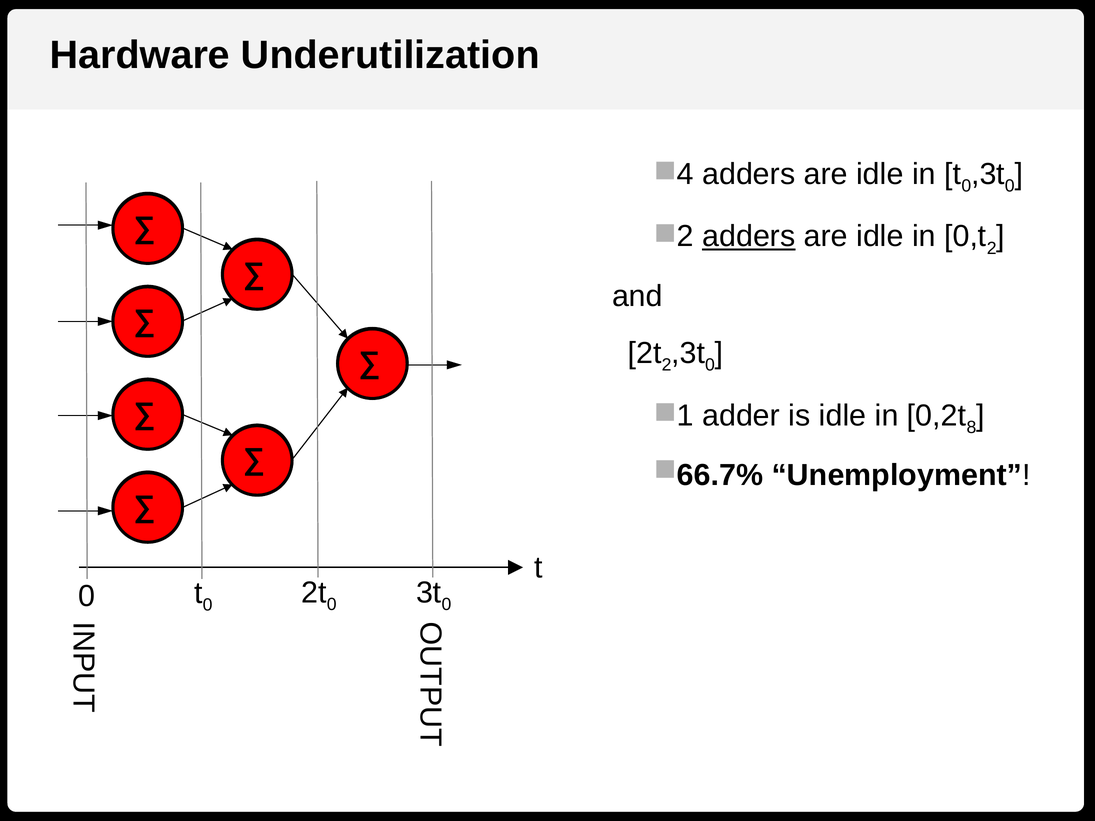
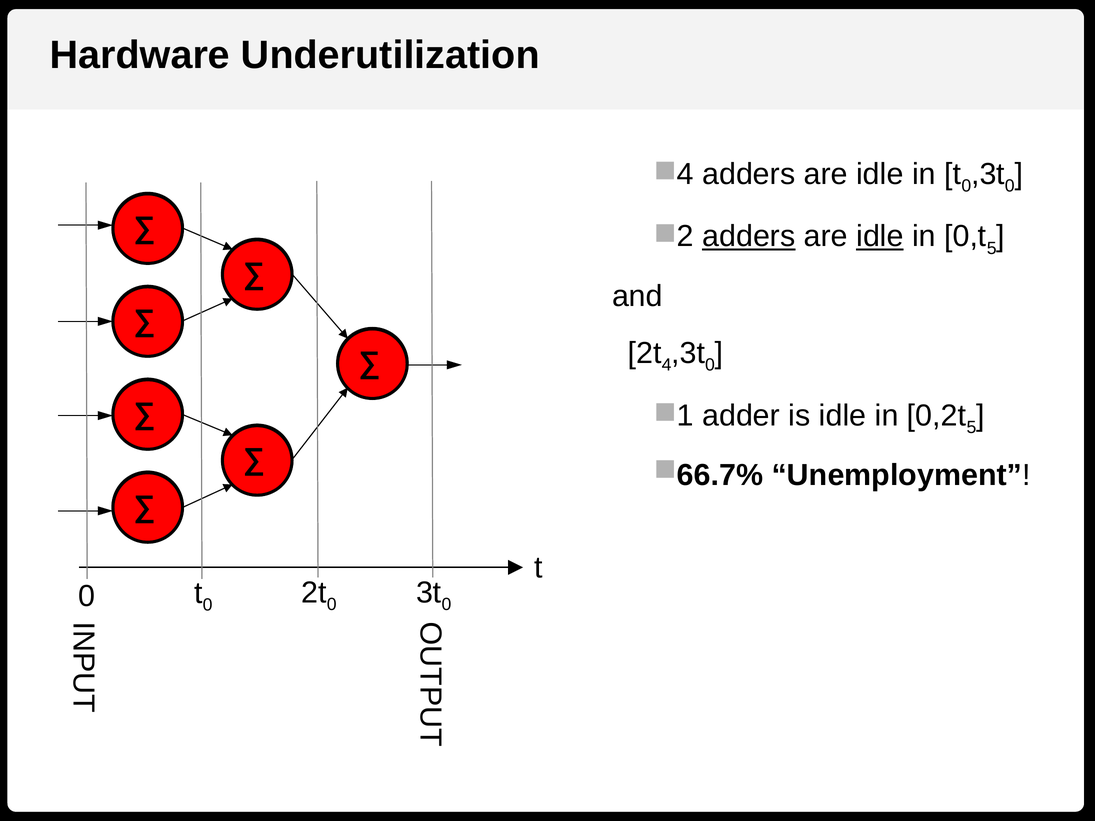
idle at (880, 236) underline: none -> present
2 at (992, 248): 2 -> 5
2 at (667, 365): 2 -> 4
8 at (971, 428): 8 -> 5
